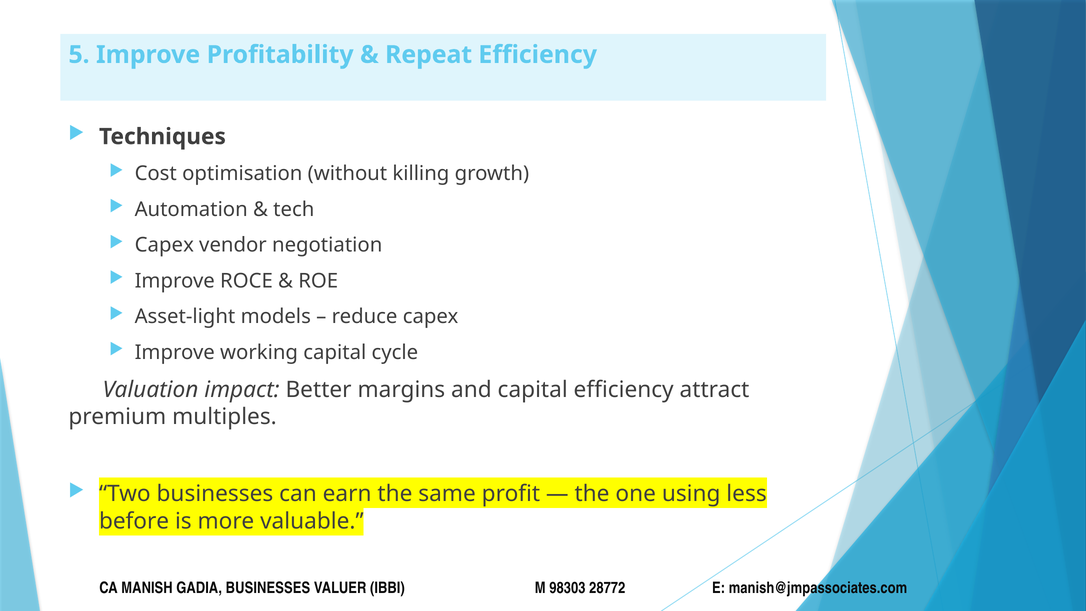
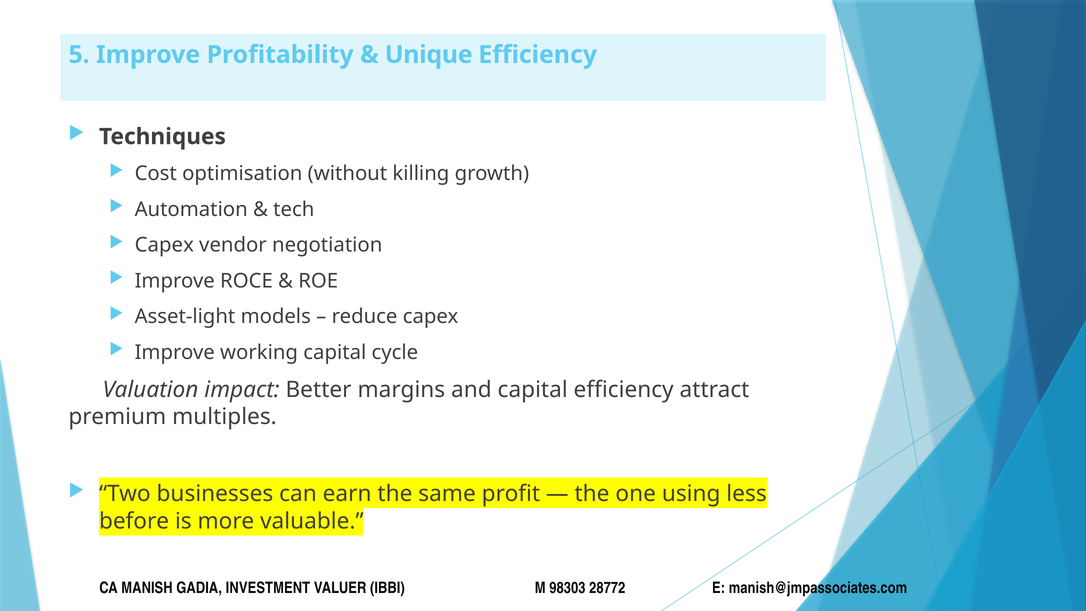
Repeat: Repeat -> Unique
GADIA BUSINESSES: BUSINESSES -> INVESTMENT
